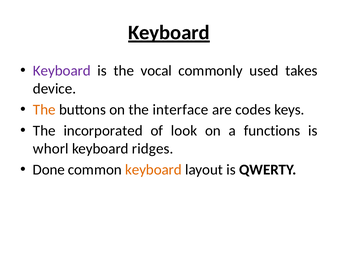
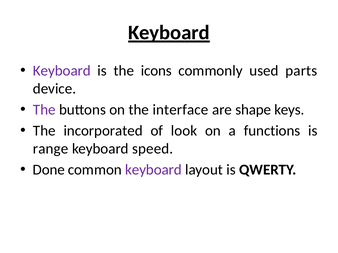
vocal: vocal -> icons
takes: takes -> parts
The at (44, 110) colour: orange -> purple
codes: codes -> shape
whorl: whorl -> range
ridges: ridges -> speed
keyboard at (153, 170) colour: orange -> purple
